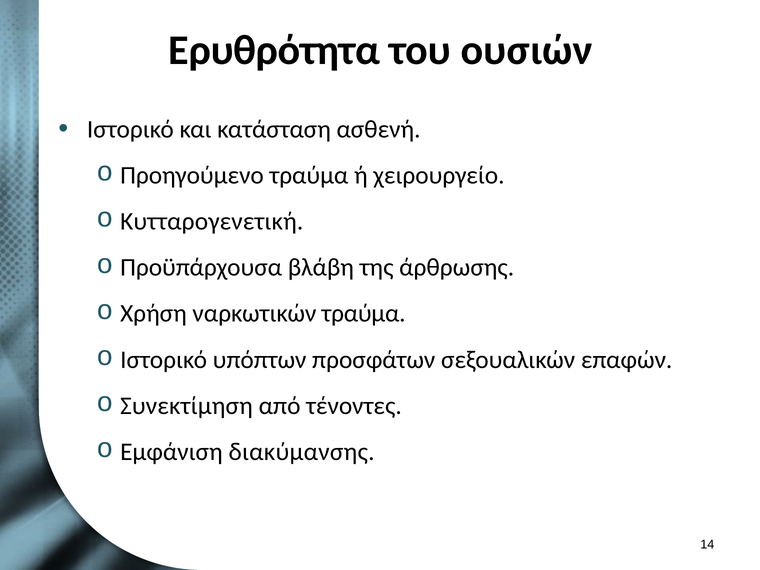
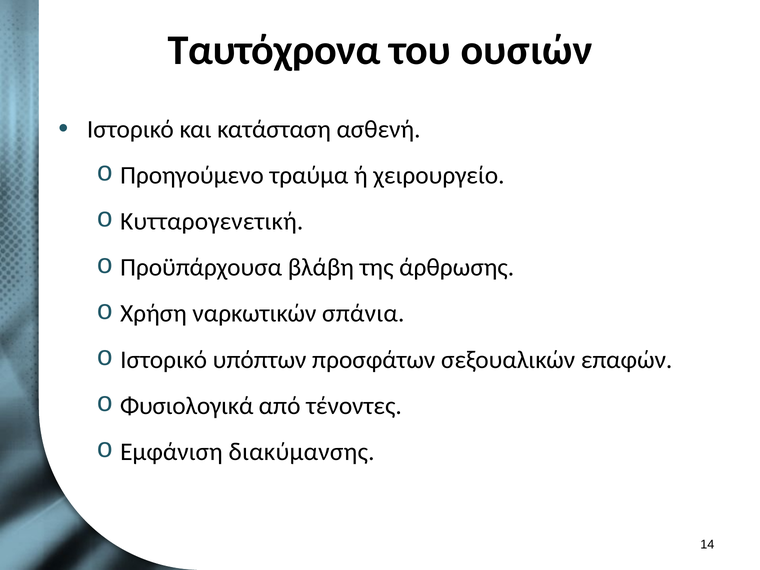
Ερυθρότητα: Ερυθρότητα -> Ταυτόχρονα
ναρκωτικών τραύμα: τραύμα -> σπάνια
Συνεκτίμηση: Συνεκτίμηση -> Φυσιολογικά
